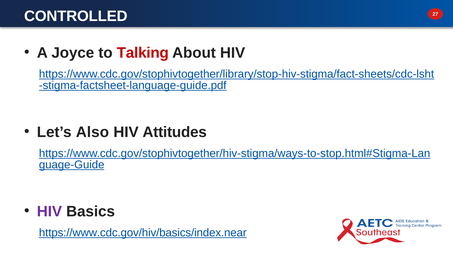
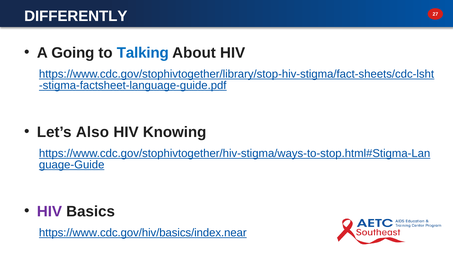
CONTROLLED: CONTROLLED -> DIFFERENTLY
Joyce: Joyce -> Going
Talking colour: red -> blue
Attitudes: Attitudes -> Knowing
